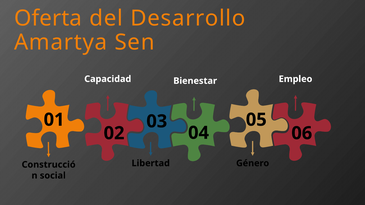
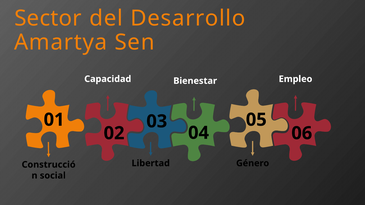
Oferta: Oferta -> Sector
